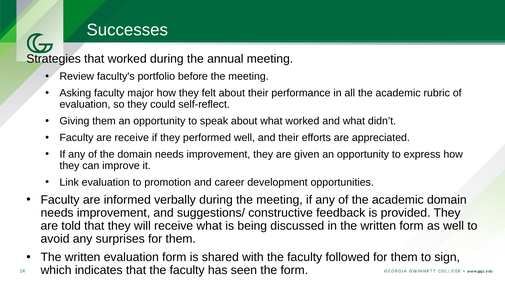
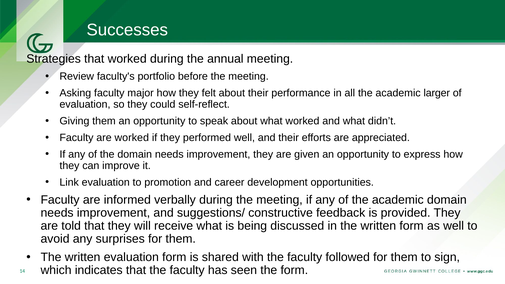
rubric: rubric -> larger
are receive: receive -> worked
